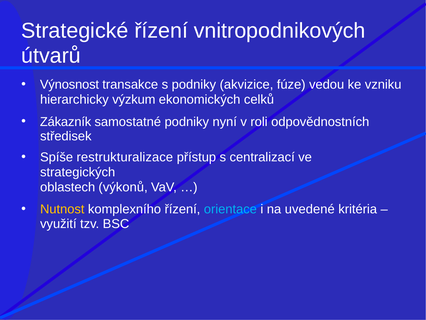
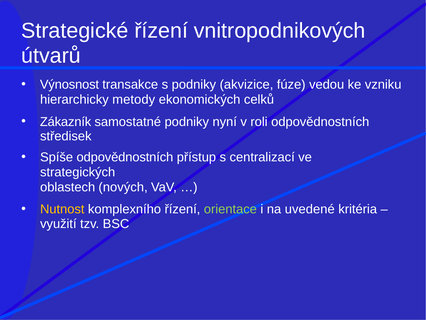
výzkum: výzkum -> metody
Spíše restrukturalizace: restrukturalizace -> odpovědnostních
výkonů: výkonů -> nových
orientace colour: light blue -> light green
